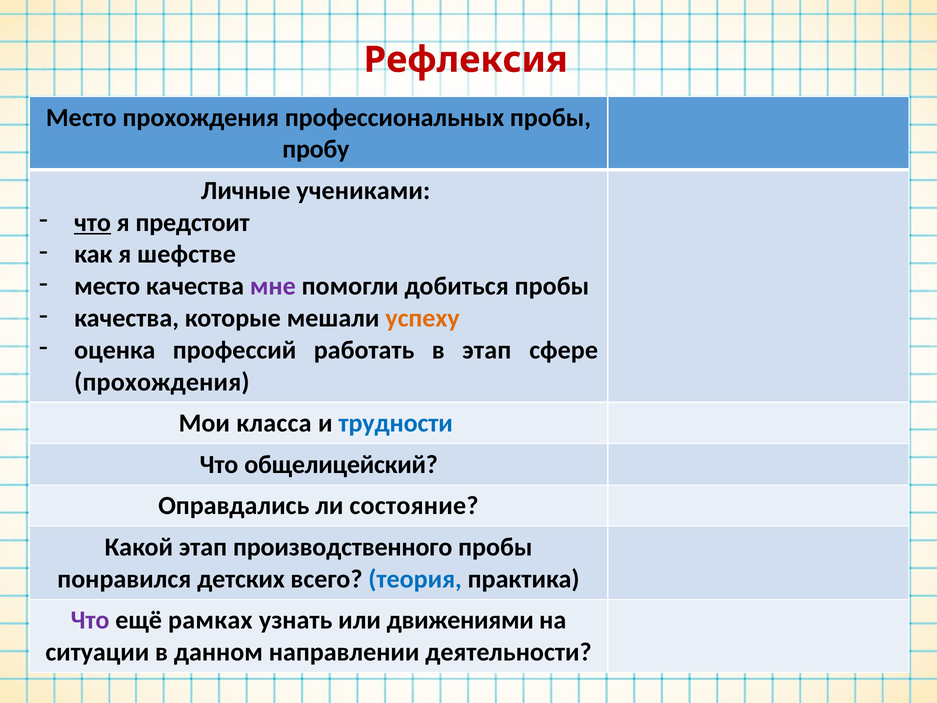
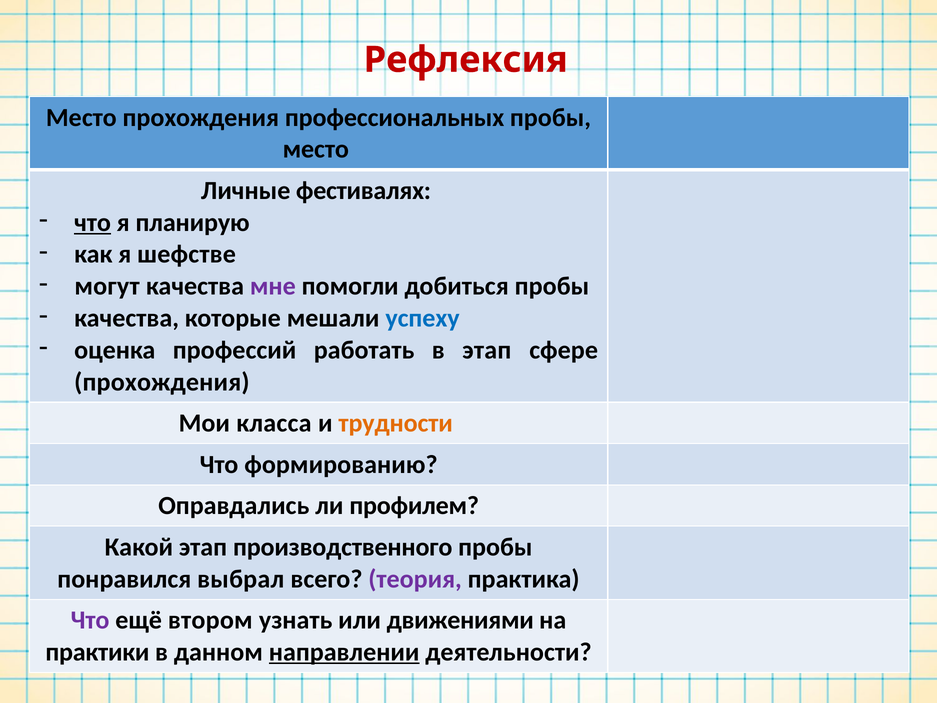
пробу at (316, 149): пробу -> место
учениками: учениками -> фестивалях
предстоит: предстоит -> планирую
место at (107, 286): место -> могут
успеху colour: orange -> blue
трудности colour: blue -> orange
общелицейский: общелицейский -> формированию
состояние: состояние -> профилем
детских: детских -> выбрал
теория colour: blue -> purple
рамках: рамках -> втором
ситуации: ситуации -> практики
направлении underline: none -> present
